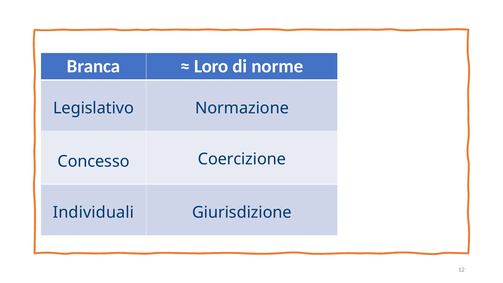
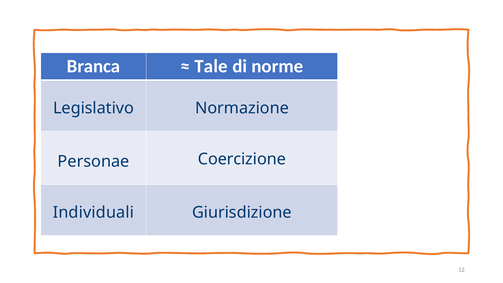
Loro: Loro -> Tale
Concesso: Concesso -> Personae
